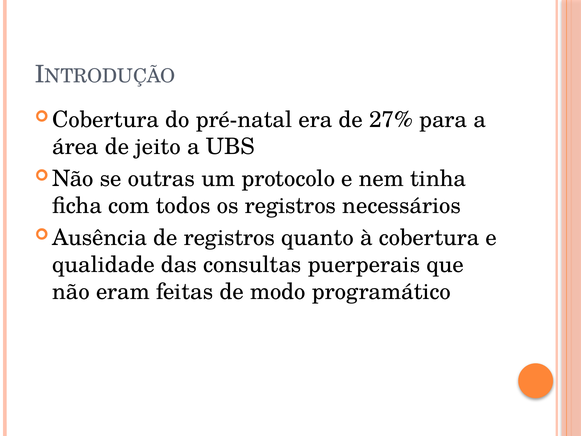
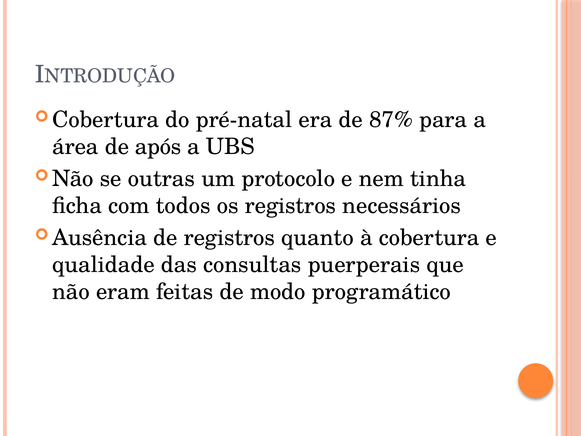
27%: 27% -> 87%
jeito: jeito -> após
